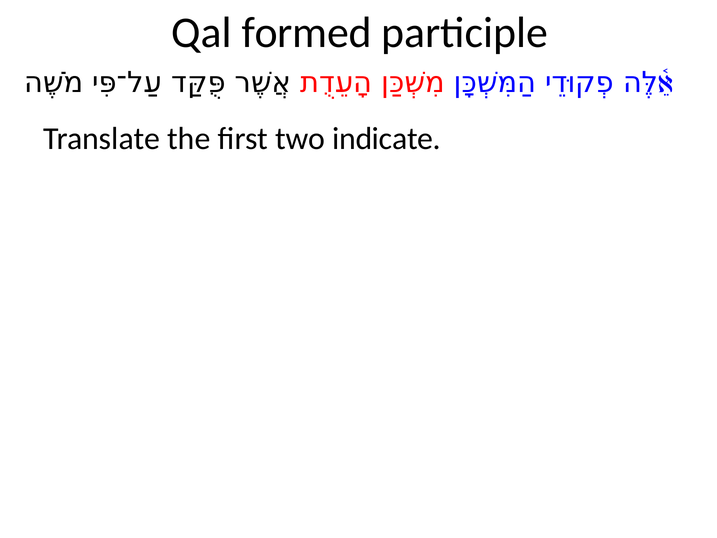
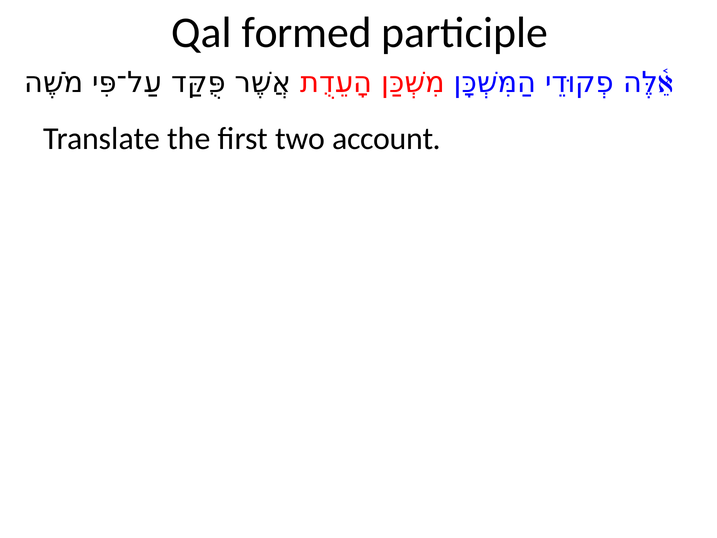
indicate: indicate -> account
